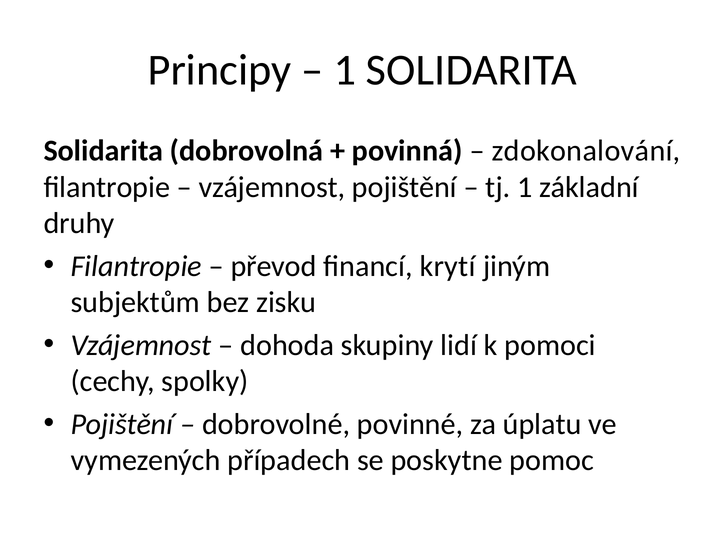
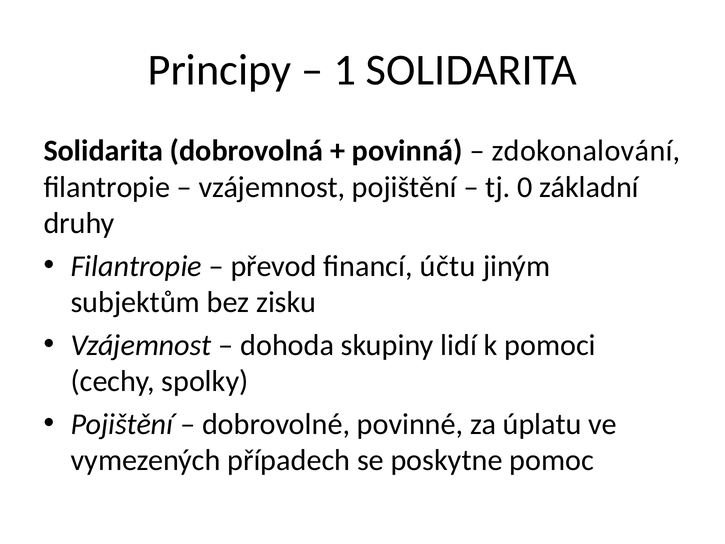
tj 1: 1 -> 0
krytí: krytí -> účtu
